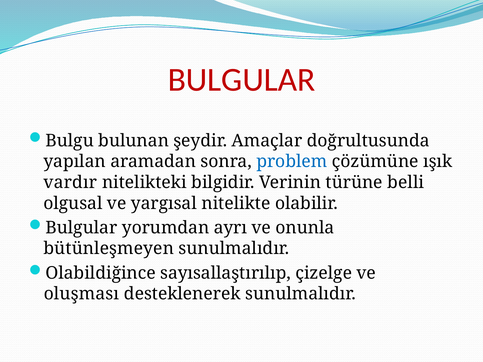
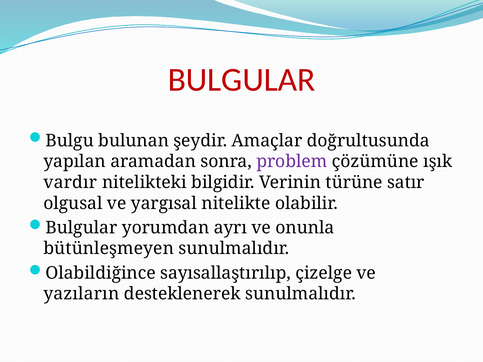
problem colour: blue -> purple
belli: belli -> satır
oluşması: oluşması -> yazıların
